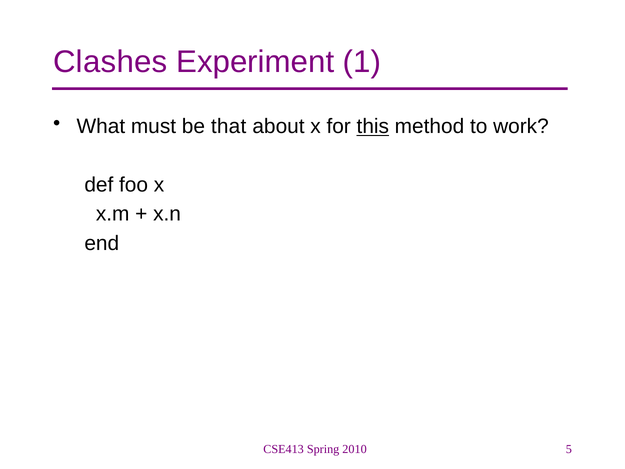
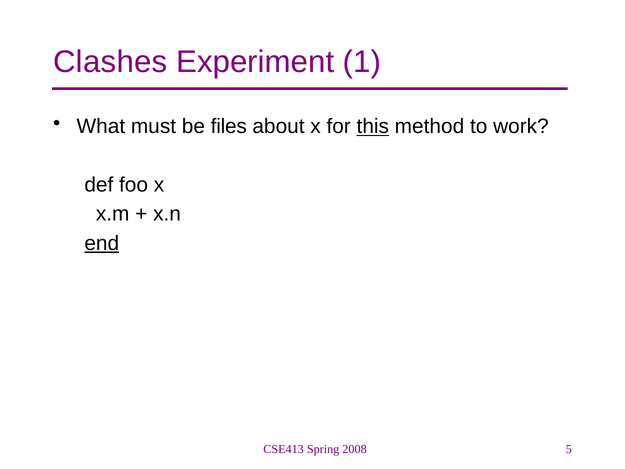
that: that -> files
end underline: none -> present
2010: 2010 -> 2008
